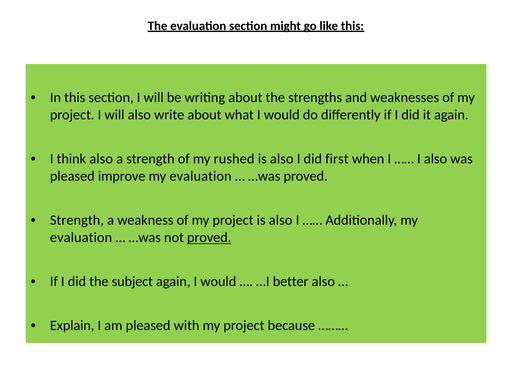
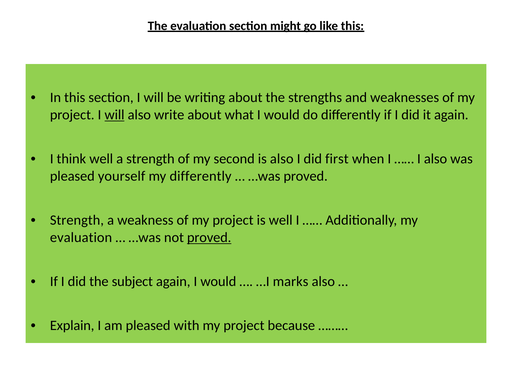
will at (114, 115) underline: none -> present
think also: also -> well
rushed: rushed -> second
improve: improve -> yourself
evaluation at (201, 176): evaluation -> differently
project is also: also -> well
better: better -> marks
